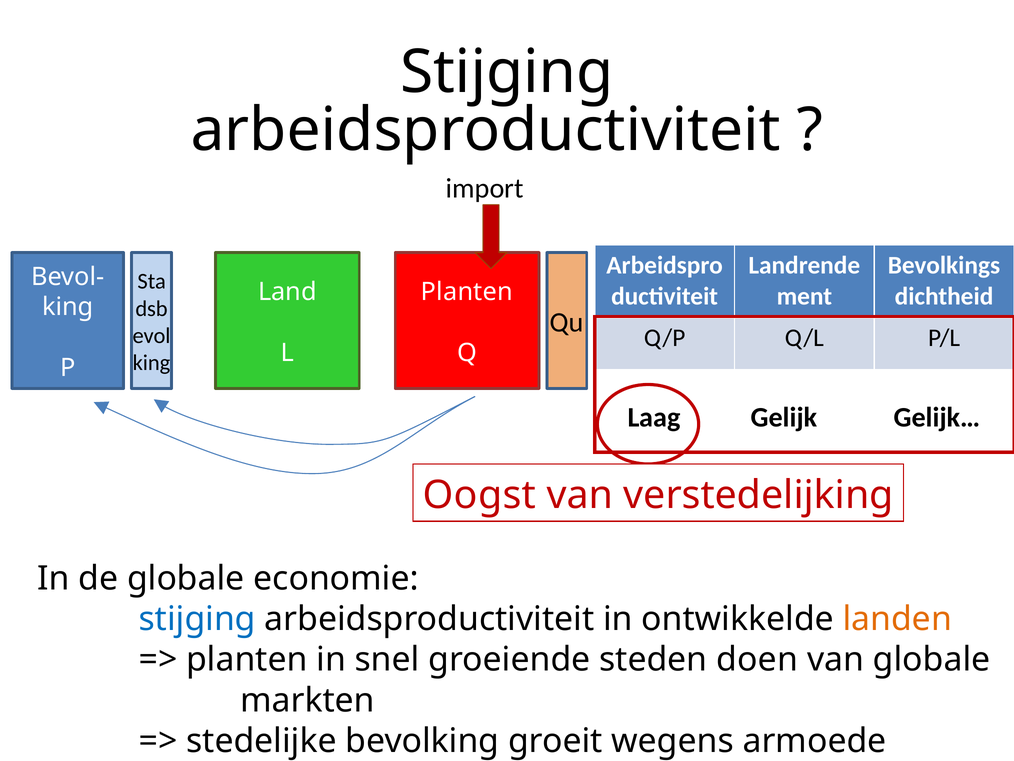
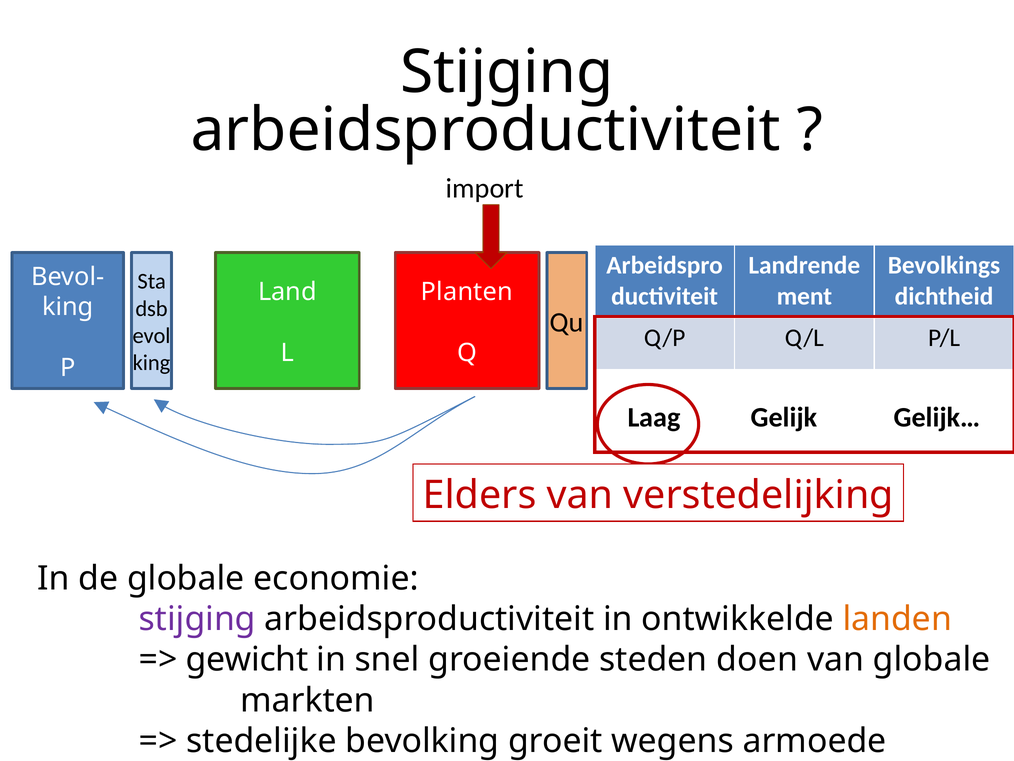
Oogst: Oogst -> Elders
stijging at (197, 619) colour: blue -> purple
planten at (247, 659): planten -> gewicht
